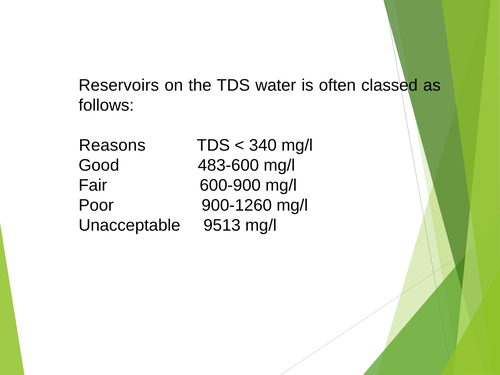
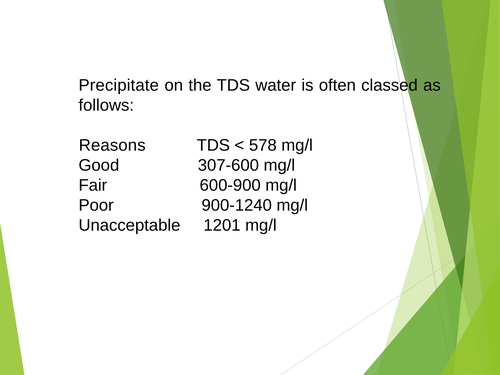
Reservoirs: Reservoirs -> Precipitate
340: 340 -> 578
483-600: 483-600 -> 307-600
900-1260: 900-1260 -> 900-1240
9513: 9513 -> 1201
